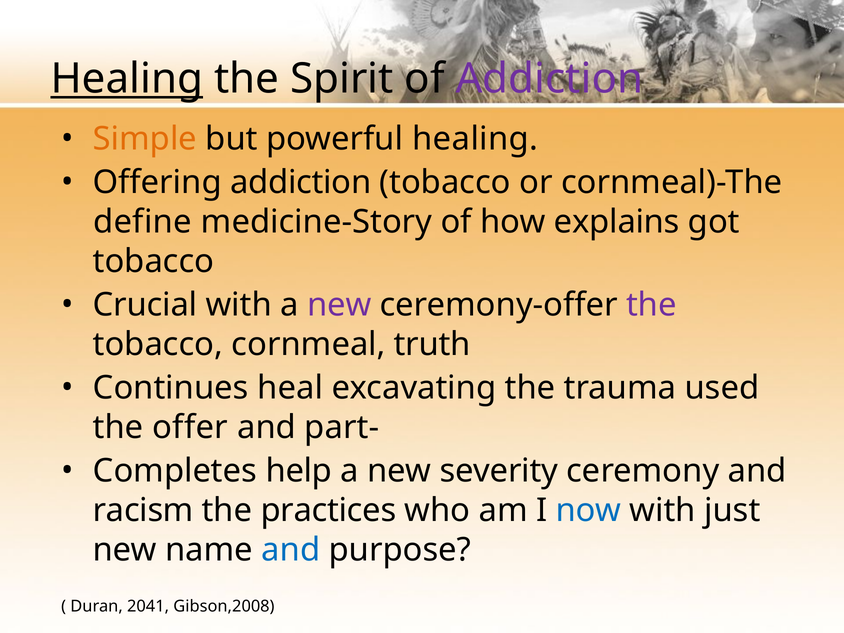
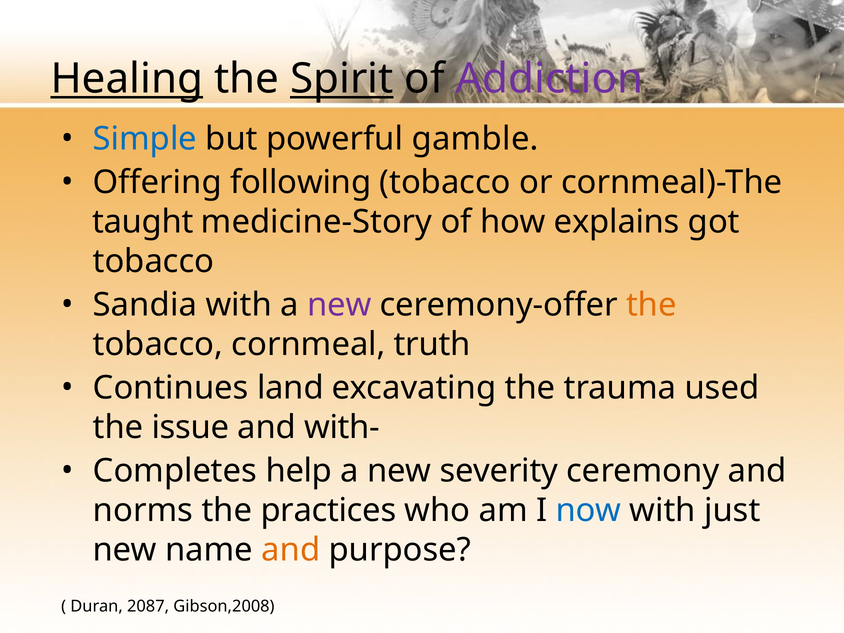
Spirit underline: none -> present
Simple colour: orange -> blue
powerful healing: healing -> gamble
Offering addiction: addiction -> following
define: define -> taught
Crucial: Crucial -> Sandia
the at (651, 305) colour: purple -> orange
heal: heal -> land
offer: offer -> issue
part-: part- -> with-
racism: racism -> norms
and at (291, 550) colour: blue -> orange
2041: 2041 -> 2087
